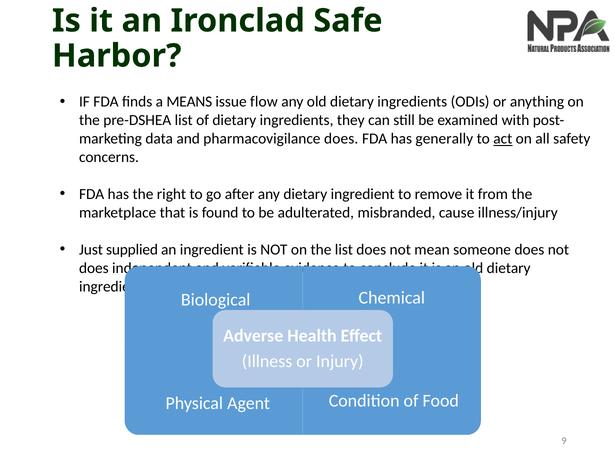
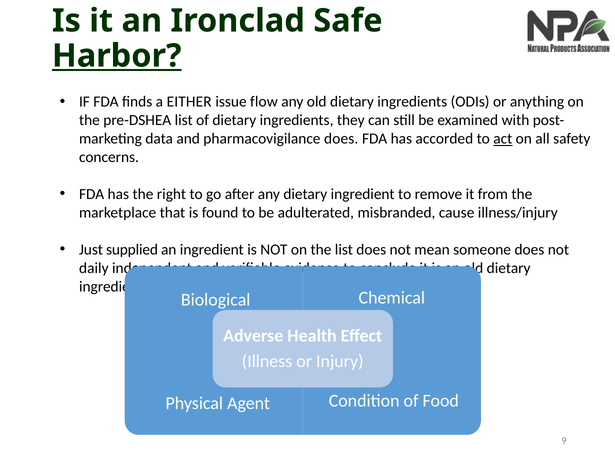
Harbor underline: none -> present
MEANS: MEANS -> EITHER
generally: generally -> accorded
does at (94, 268): does -> daily
